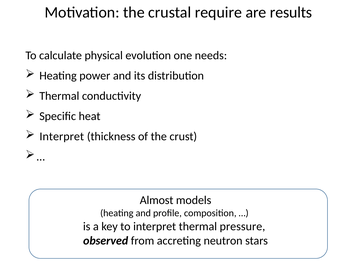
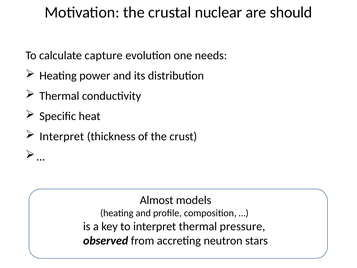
require: require -> nuclear
results: results -> should
physical: physical -> capture
